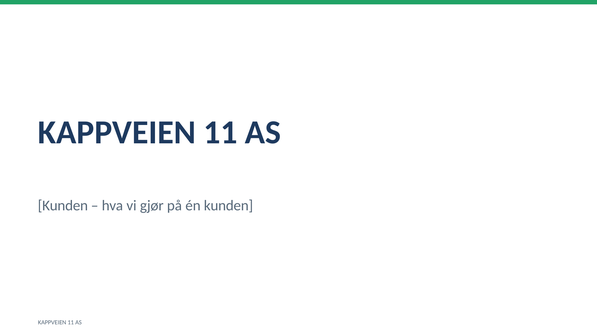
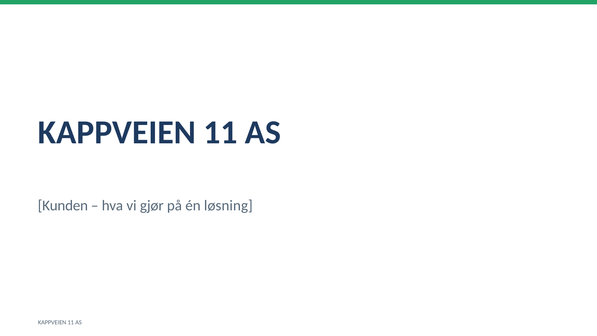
én kunden: kunden -> løsning
